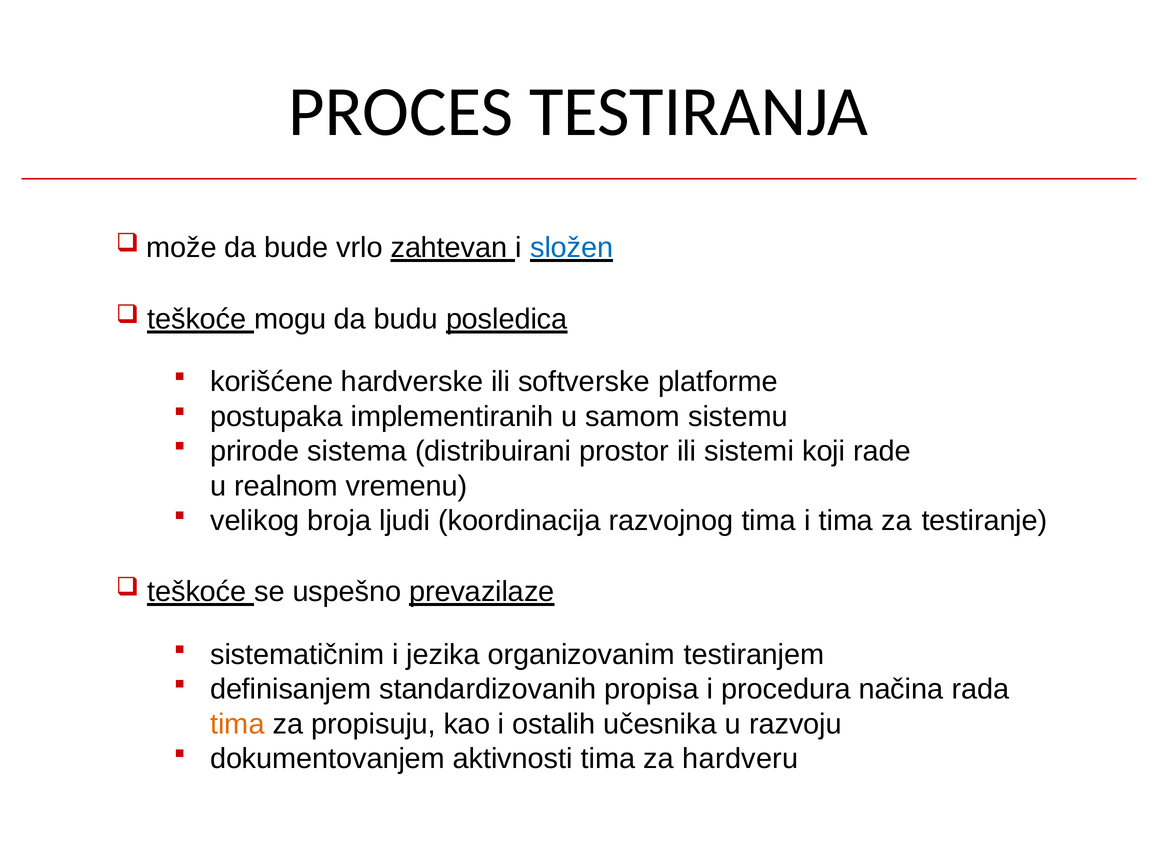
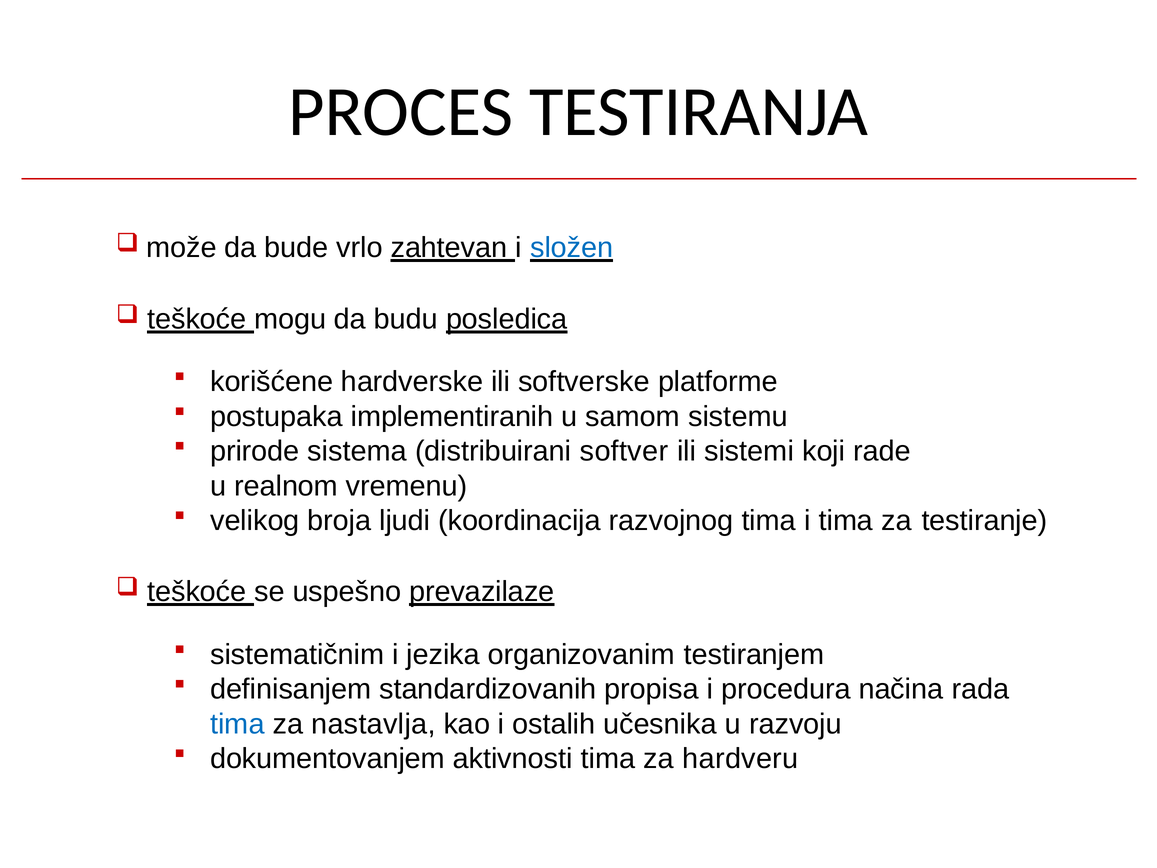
prostor: prostor -> softver
tima at (237, 724) colour: orange -> blue
propisuju: propisuju -> nastavlja
